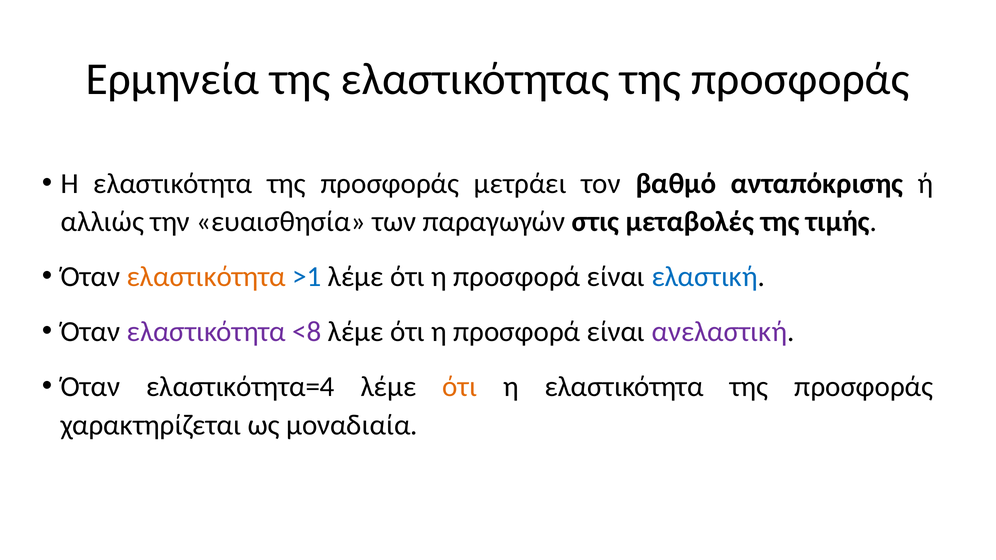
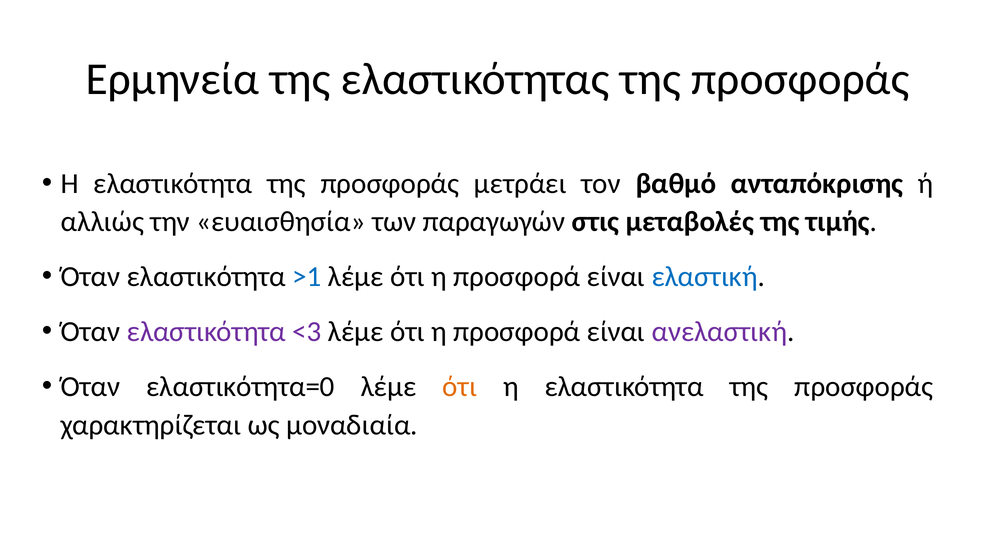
ελαστικότητα at (206, 277) colour: orange -> black
<8: <8 -> <3
ελαστικότητα=4: ελαστικότητα=4 -> ελαστικότητα=0
